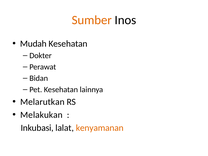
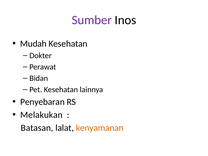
Sumber colour: orange -> purple
Melarutkan: Melarutkan -> Penyebaran
Inkubasi: Inkubasi -> Batasan
